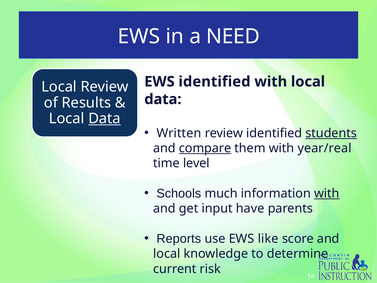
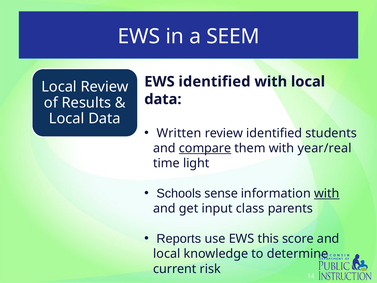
NEED: NEED -> SEEM
Data at (104, 118) underline: present -> none
students underline: present -> none
level: level -> light
much: much -> sense
have: have -> class
like: like -> this
